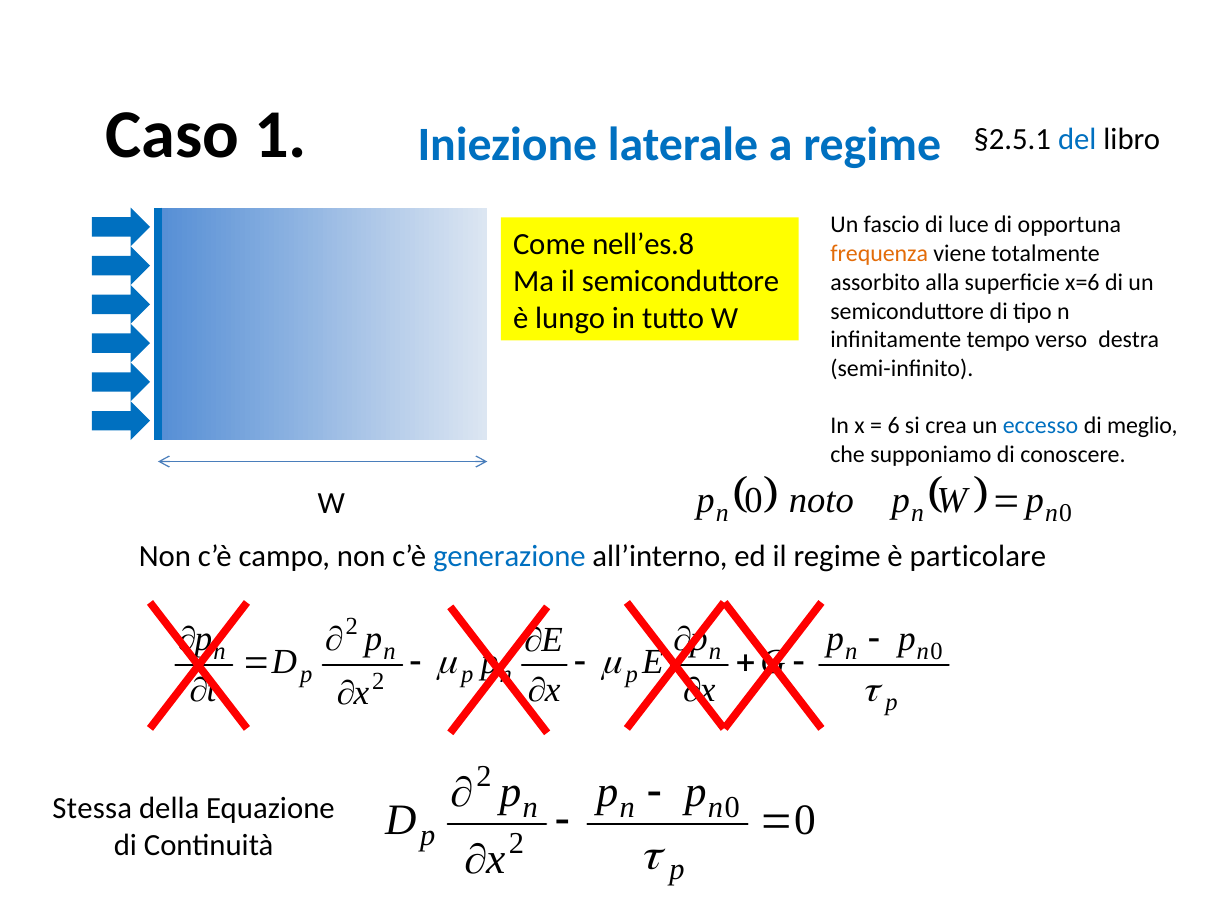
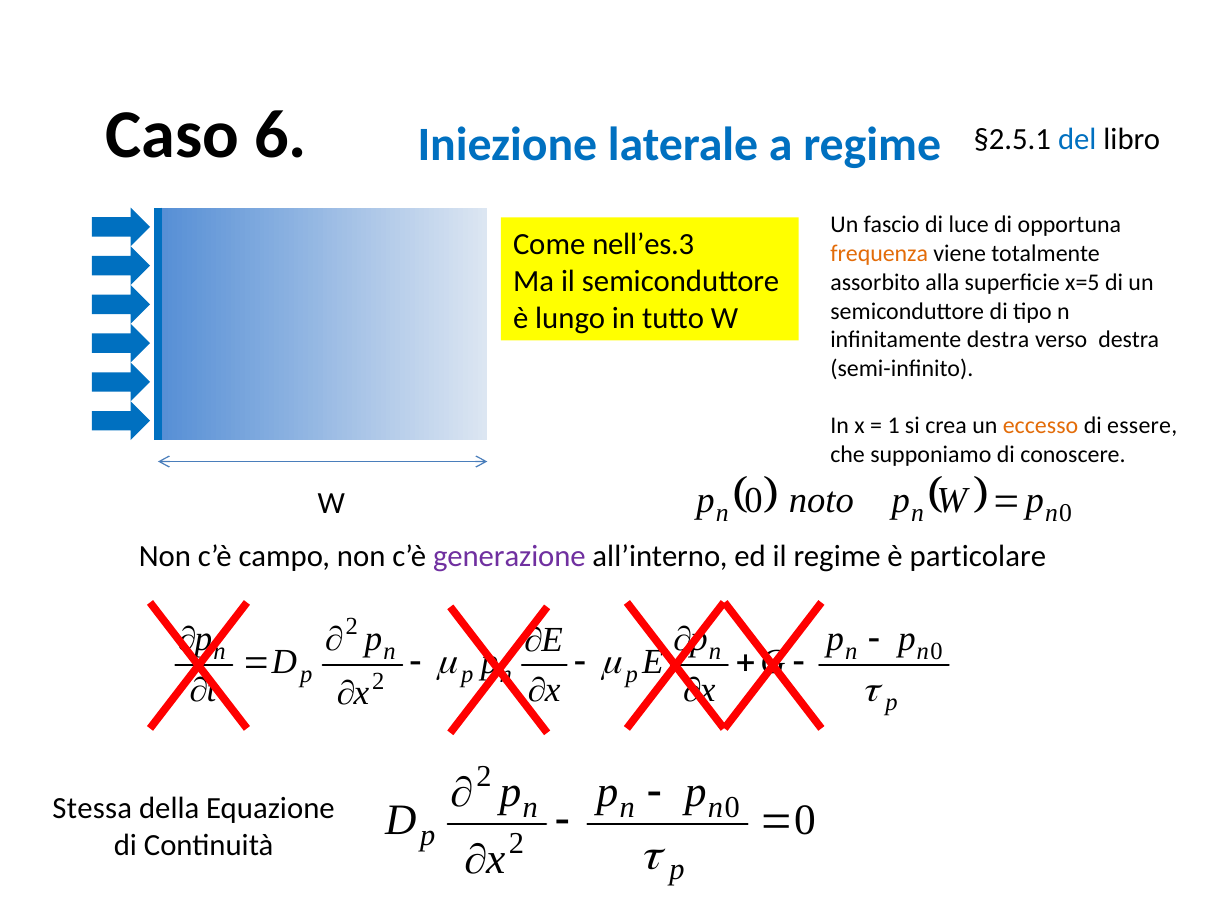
1: 1 -> 6
nell’es.8: nell’es.8 -> nell’es.3
x=6: x=6 -> x=5
infinitamente tempo: tempo -> destra
6: 6 -> 1
eccesso colour: blue -> orange
meglio: meglio -> essere
generazione colour: blue -> purple
